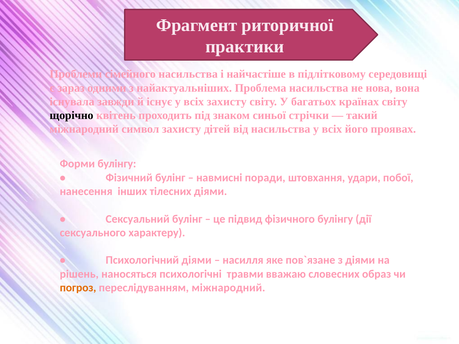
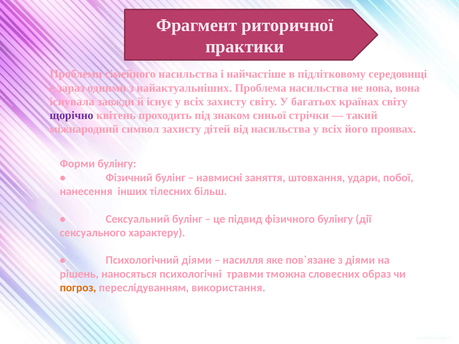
щорічно colour: black -> purple
поради: поради -> заняття
тілесних діями: діями -> більш
вважаю: вважаю -> тможна
переслідуванням міжнародний: міжнародний -> використання
